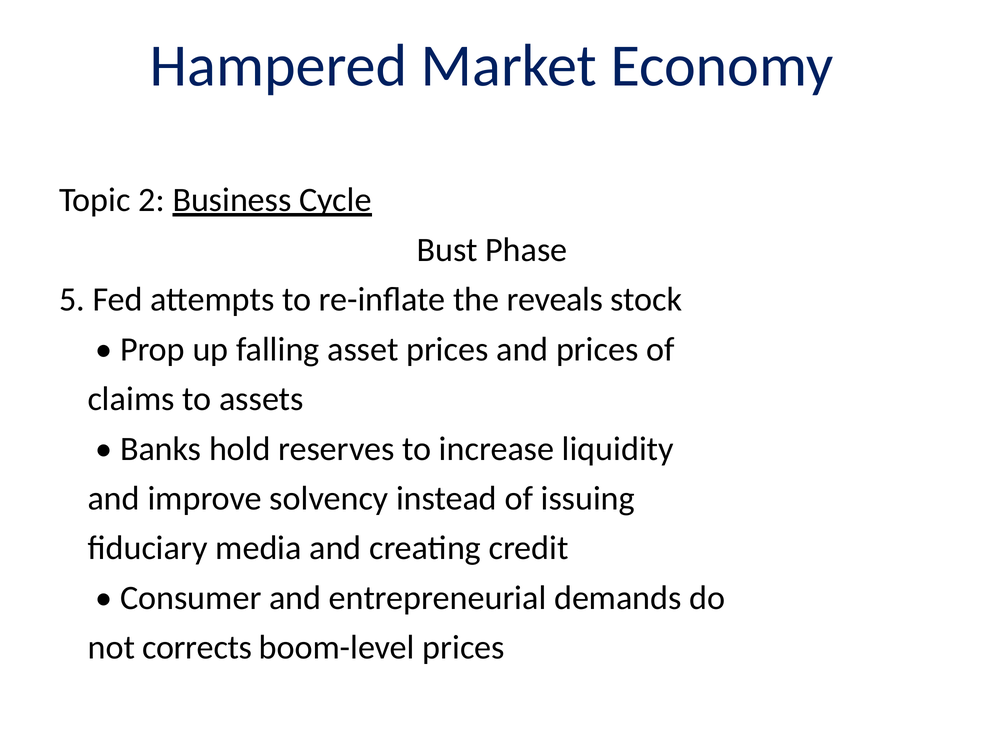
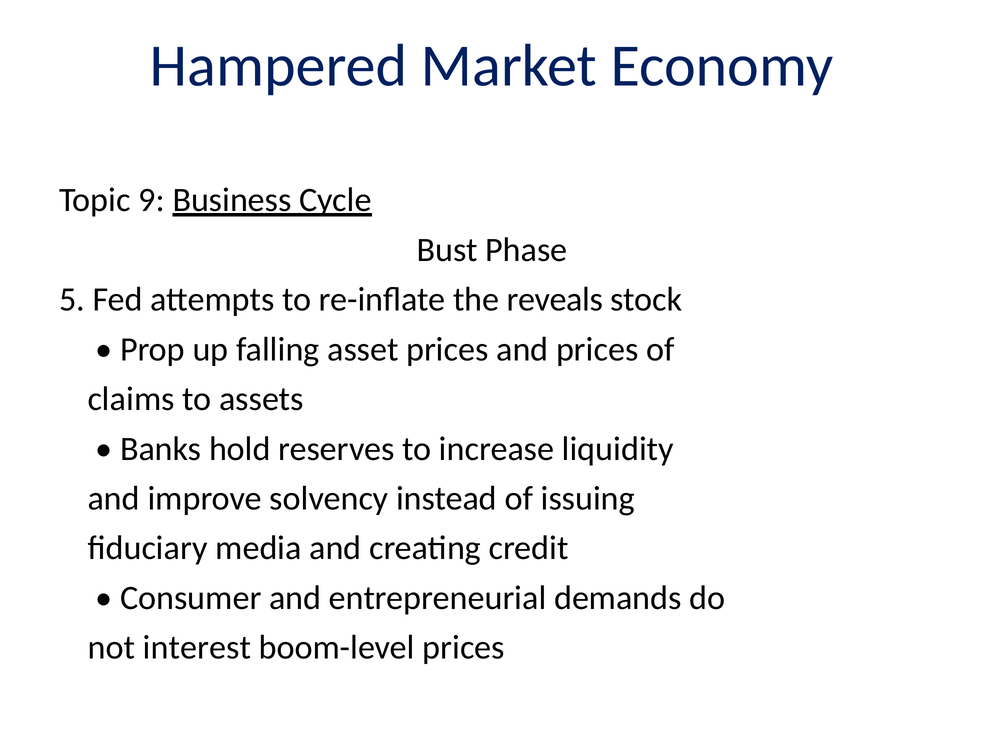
2: 2 -> 9
corrects: corrects -> interest
